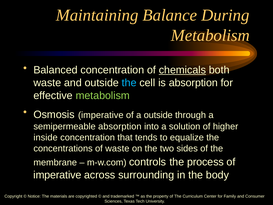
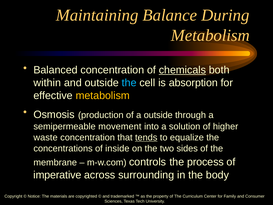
waste at (47, 83): waste -> within
metabolism at (103, 95) colour: light green -> yellow
Osmosis imperative: imperative -> production
semipermeable absorption: absorption -> movement
inside: inside -> waste
tends underline: none -> present
of waste: waste -> inside
